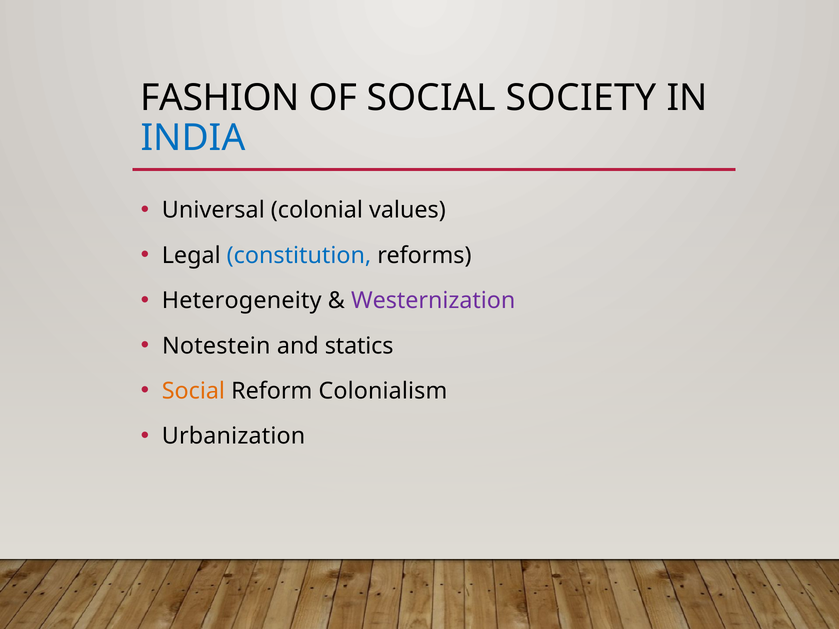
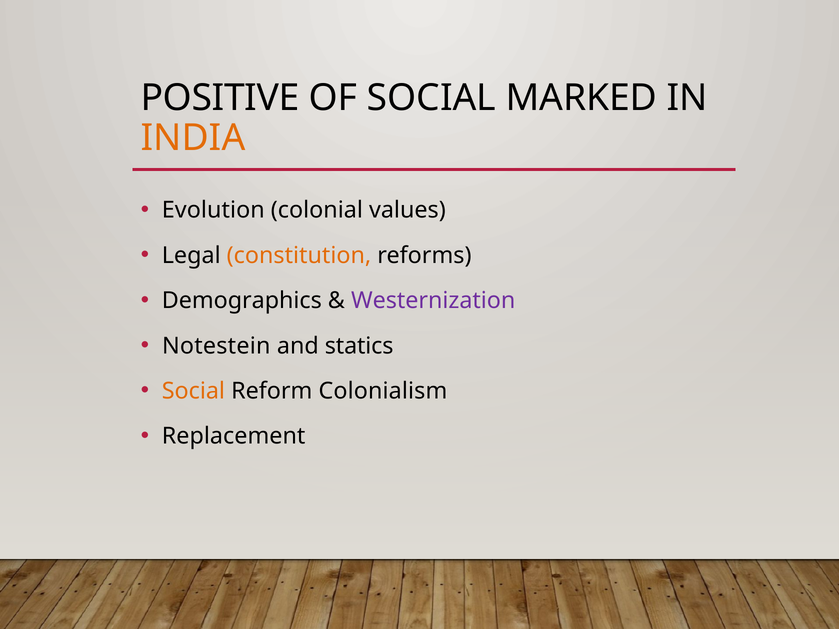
FASHION: FASHION -> POSITIVE
SOCIETY: SOCIETY -> MARKED
INDIA colour: blue -> orange
Universal: Universal -> Evolution
constitution colour: blue -> orange
Heterogeneity: Heterogeneity -> Demographics
Urbanization: Urbanization -> Replacement
